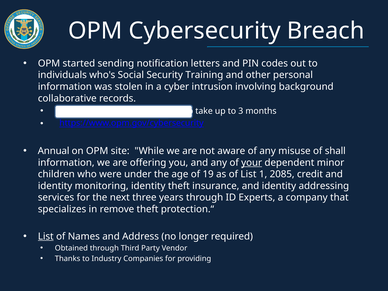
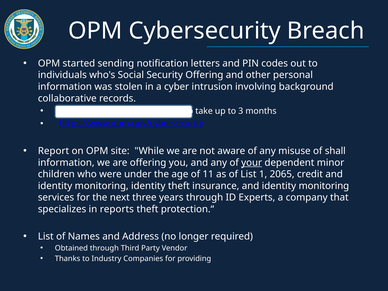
Security Training: Training -> Offering
Annual: Annual -> Report
19: 19 -> 11
2085: 2085 -> 2065
insurance and identity addressing: addressing -> monitoring
remove: remove -> reports
List at (46, 236) underline: present -> none
